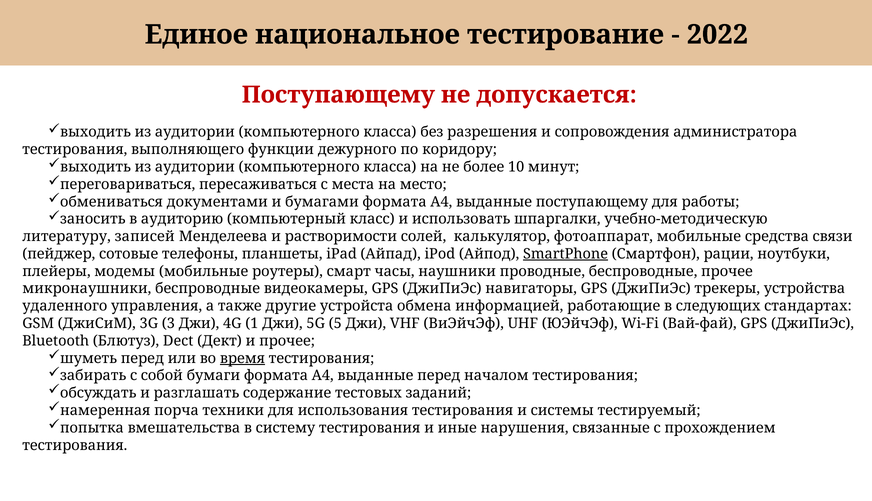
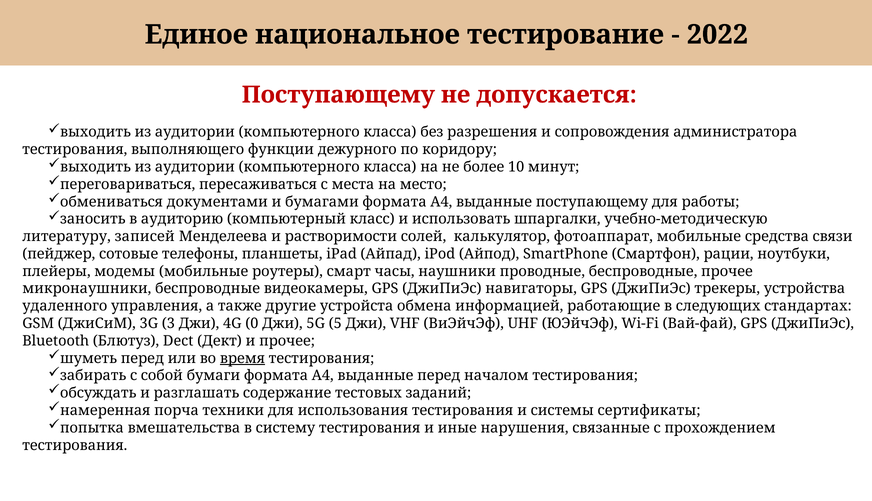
SmartPhone underline: present -> none
1: 1 -> 0
тестируемый: тестируемый -> сертификаты
